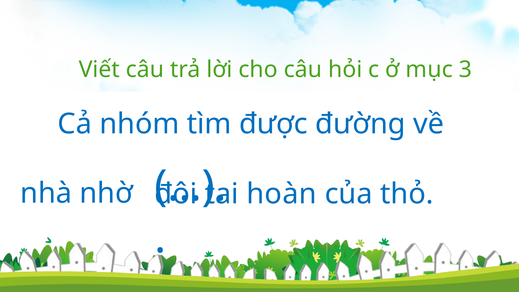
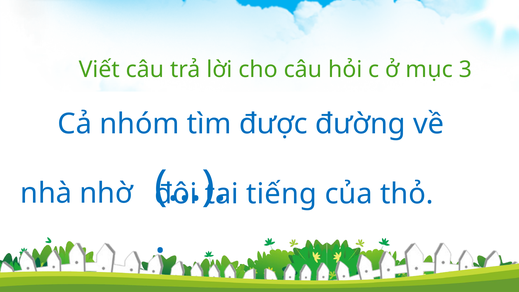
hoàn: hoàn -> tiếng
